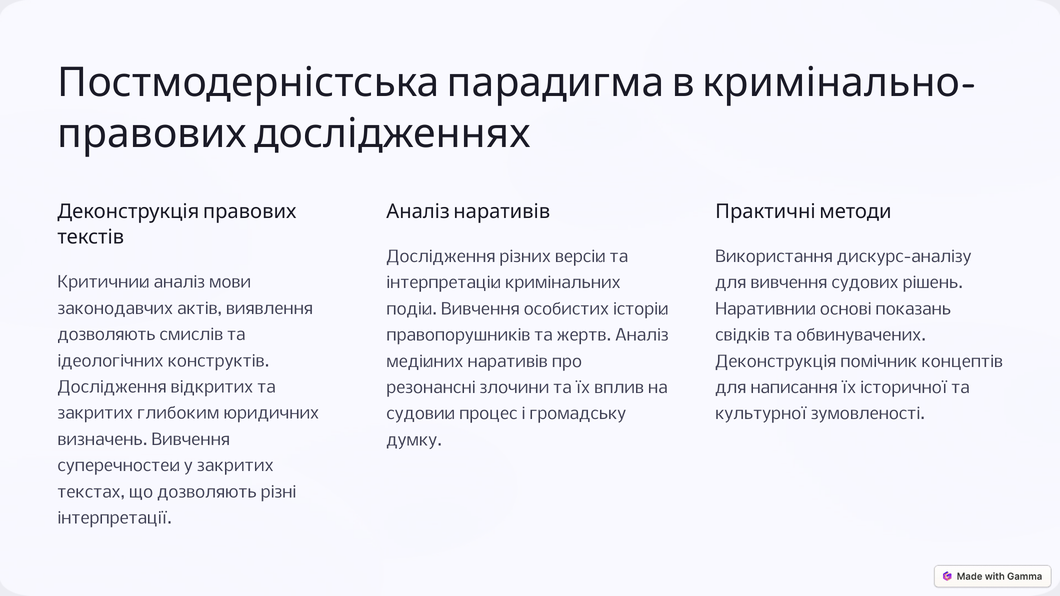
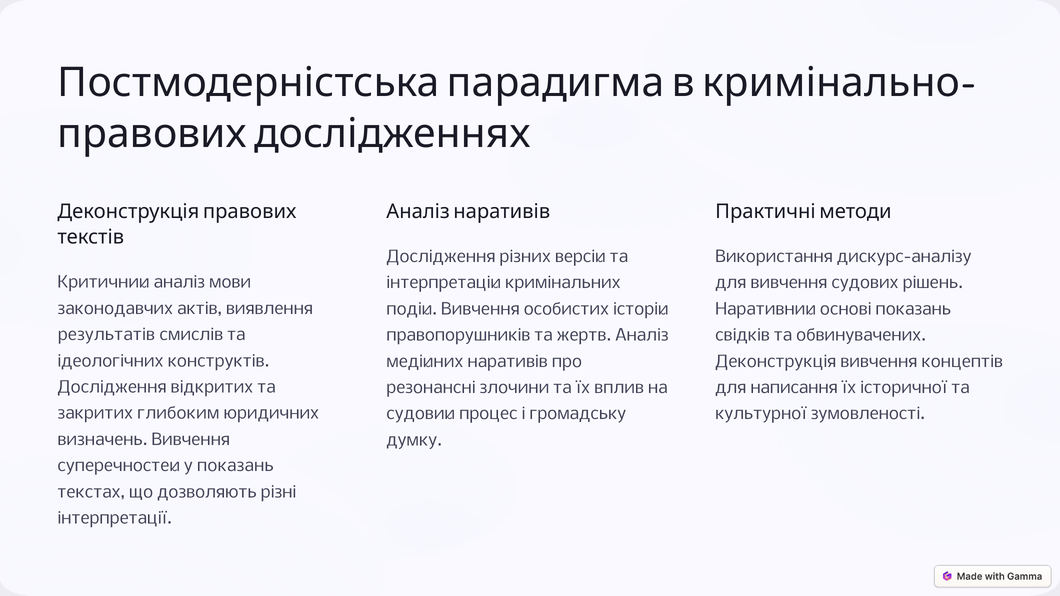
дозволяють at (107, 335): дозволяють -> результатів
Деконструкція помічник: помічник -> вивчення
у закритих: закритих -> показань
